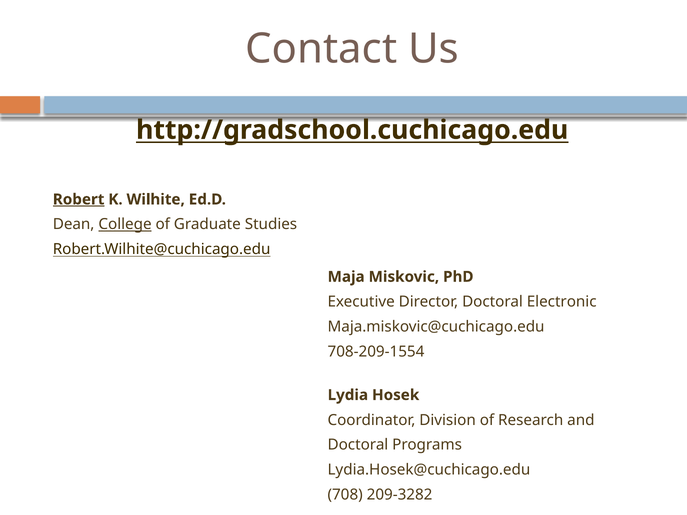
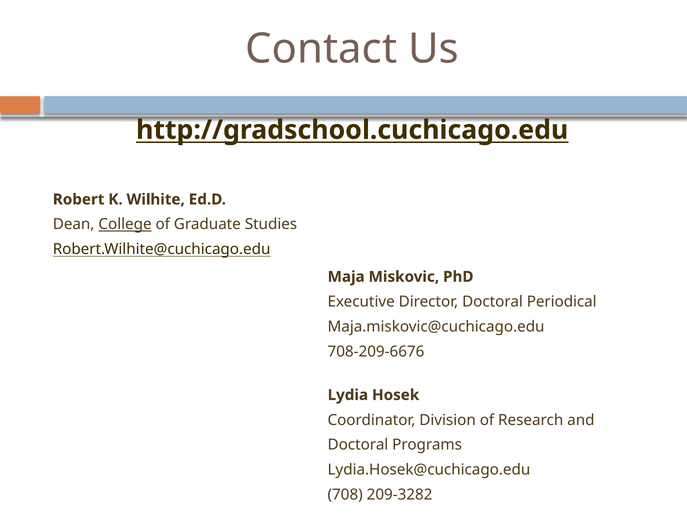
Robert underline: present -> none
Electronic: Electronic -> Periodical
708-209-1554: 708-209-1554 -> 708-209-6676
